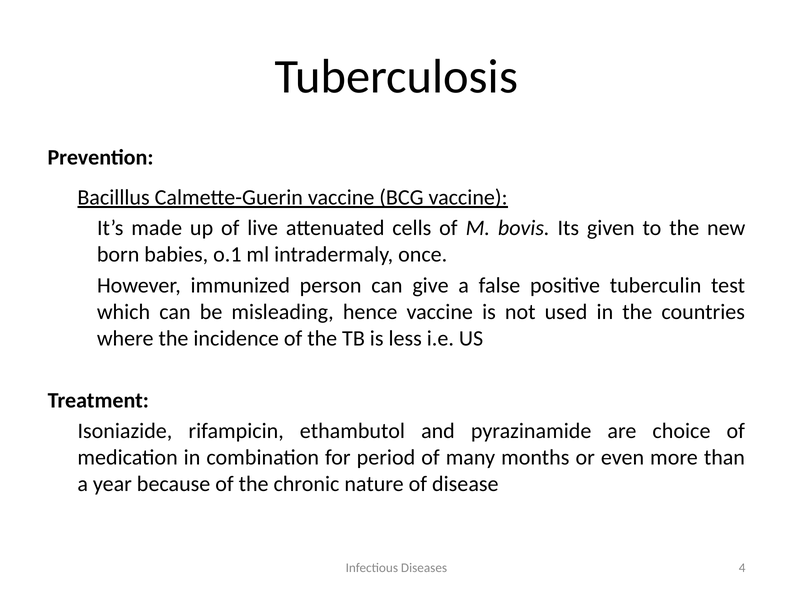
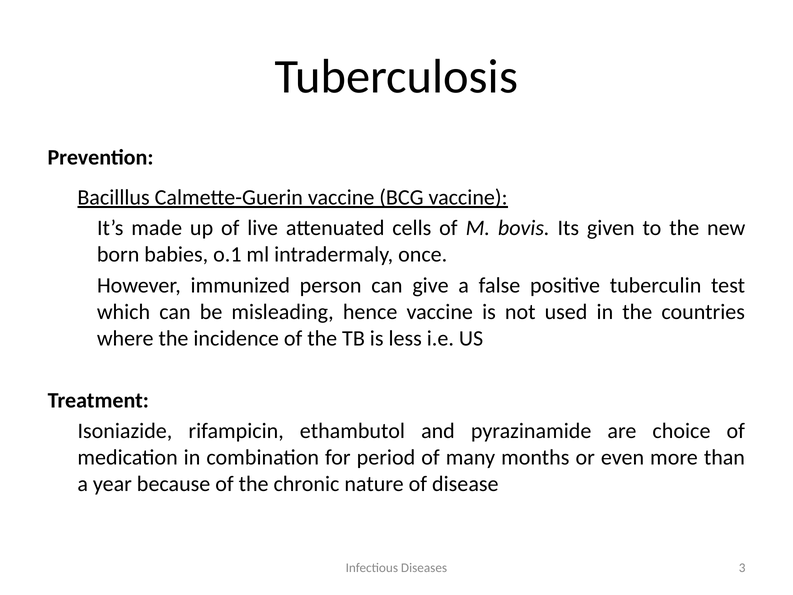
4: 4 -> 3
